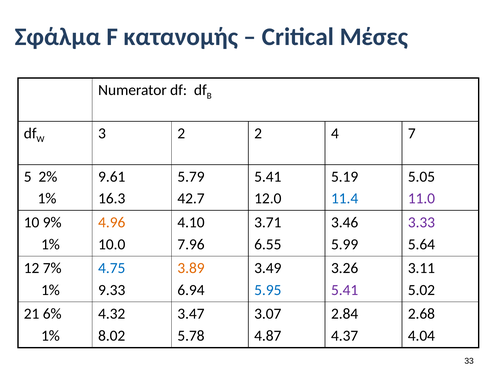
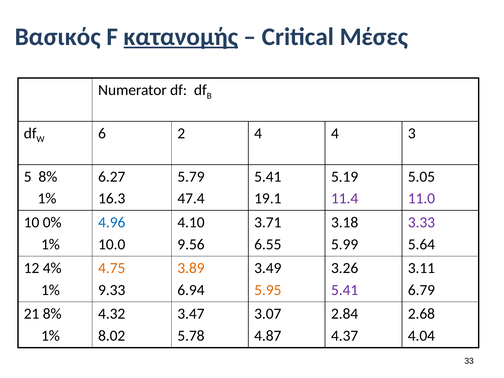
Σφάλμα: Σφάλμα -> Βασικός
κατανομής underline: none -> present
3: 3 -> 6
2 2: 2 -> 4
7: 7 -> 3
5 2%: 2% -> 8%
9.61: 9.61 -> 6.27
42.7: 42.7 -> 47.4
12.0: 12.0 -> 19.1
11.4 colour: blue -> purple
9%: 9% -> 0%
4.96 colour: orange -> blue
3.46: 3.46 -> 3.18
7.96: 7.96 -> 9.56
7%: 7% -> 4%
4.75 colour: blue -> orange
5.95 colour: blue -> orange
5.02: 5.02 -> 6.79
21 6%: 6% -> 8%
